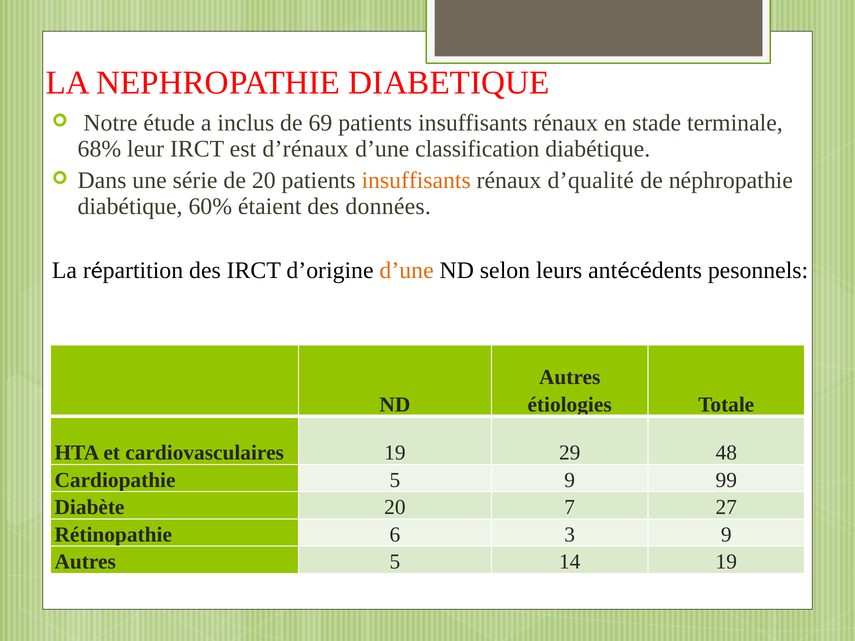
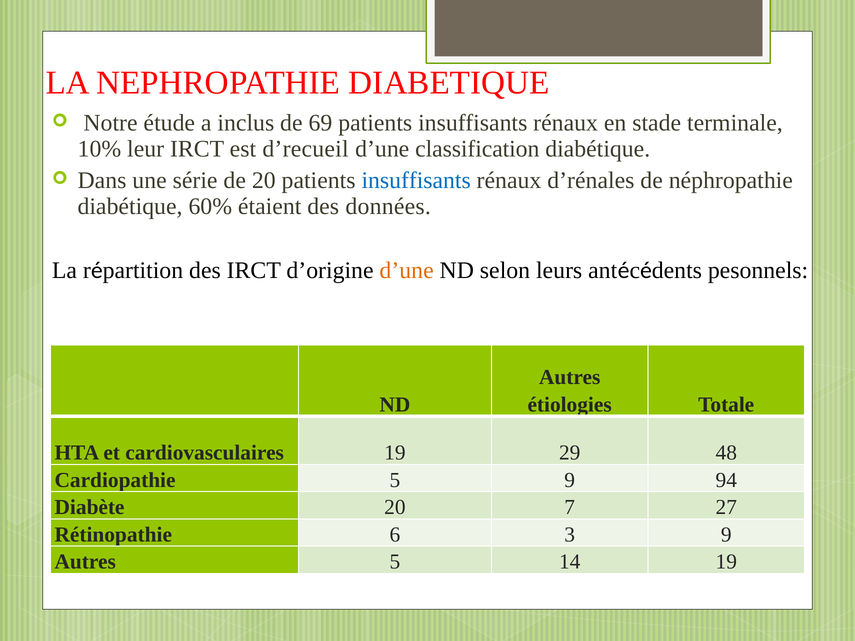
68%: 68% -> 10%
d’rénaux: d’rénaux -> d’recueil
insuffisants at (416, 180) colour: orange -> blue
d’qualité: d’qualité -> d’rénales
99: 99 -> 94
